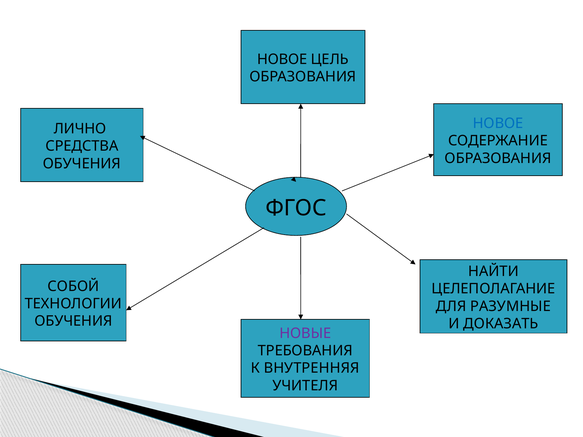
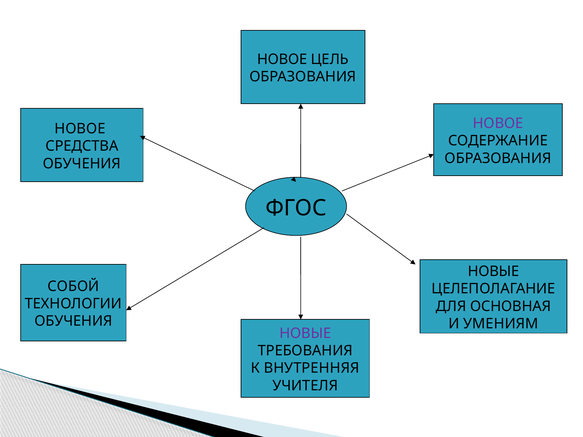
НОВОЕ at (498, 123) colour: blue -> purple
ЛИЧНО at (80, 129): ЛИЧНО -> НОВОЕ
НАЙТИ at (493, 271): НАЙТИ -> НОВЫЕ
РАЗУМНЫЕ: РАЗУМНЫЕ -> ОСНОВНАЯ
ДОКАЗАТЬ: ДОКАЗАТЬ -> УМЕНИЯМ
